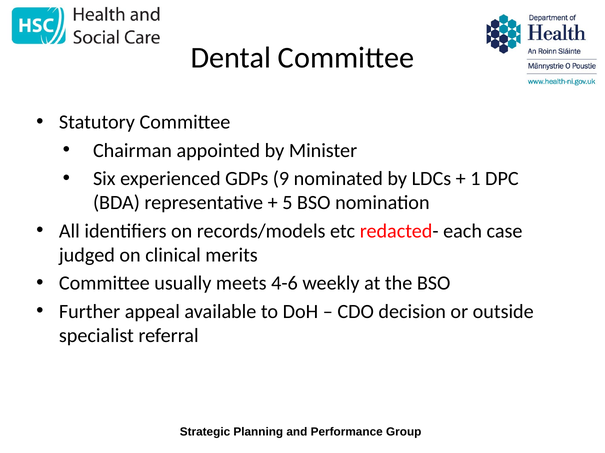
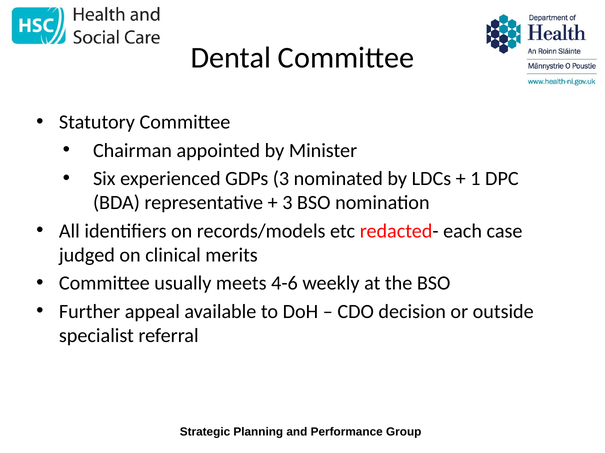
GDPs 9: 9 -> 3
5 at (287, 203): 5 -> 3
